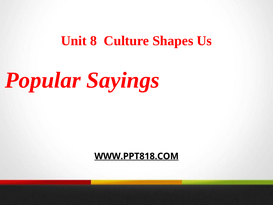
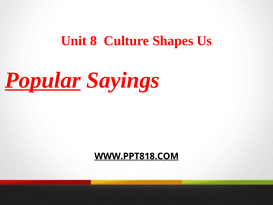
Popular underline: none -> present
